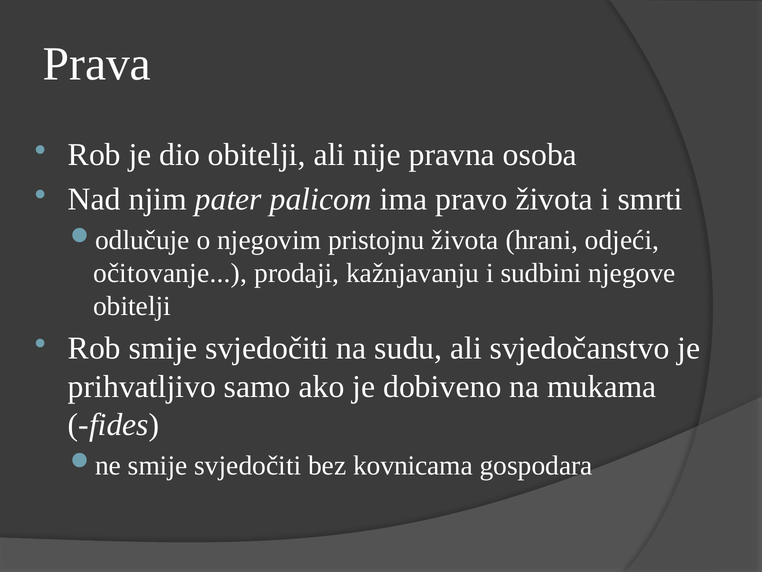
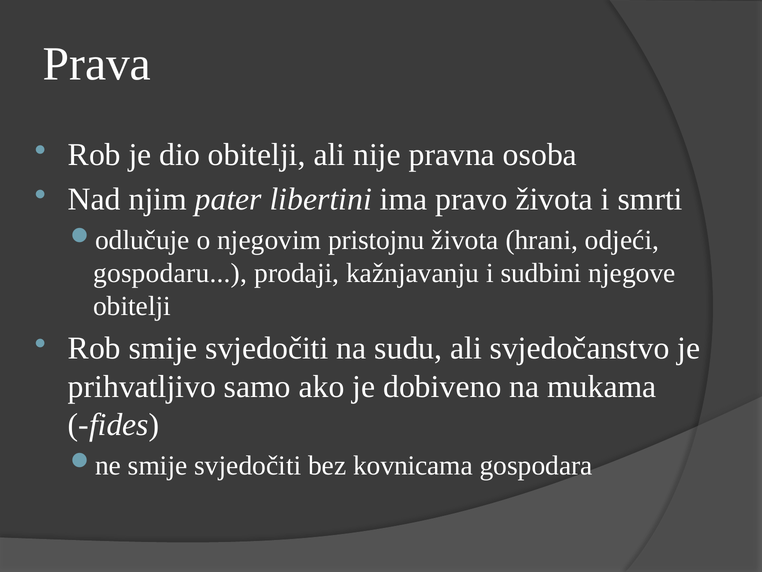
palicom: palicom -> libertini
očitovanje: očitovanje -> gospodaru
